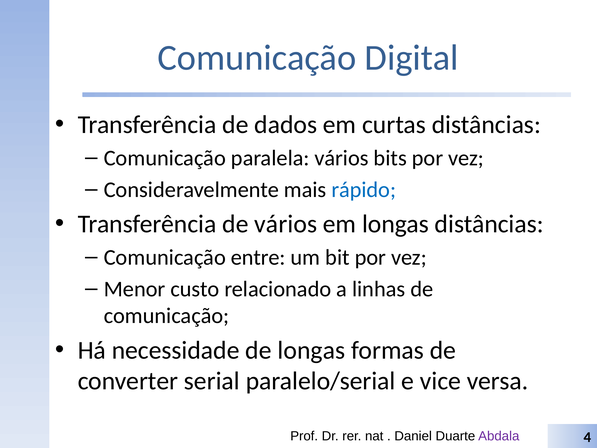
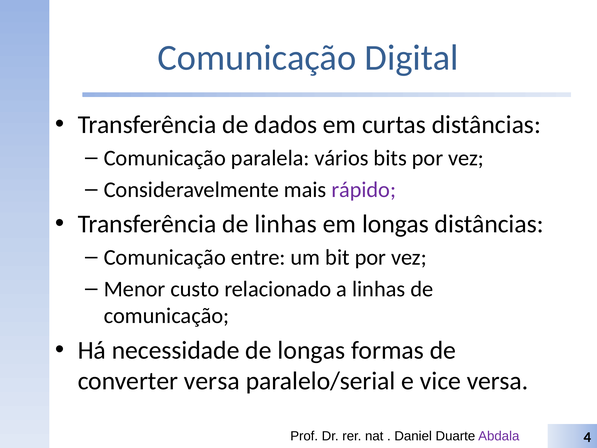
rápido colour: blue -> purple
de vários: vários -> linhas
converter serial: serial -> versa
